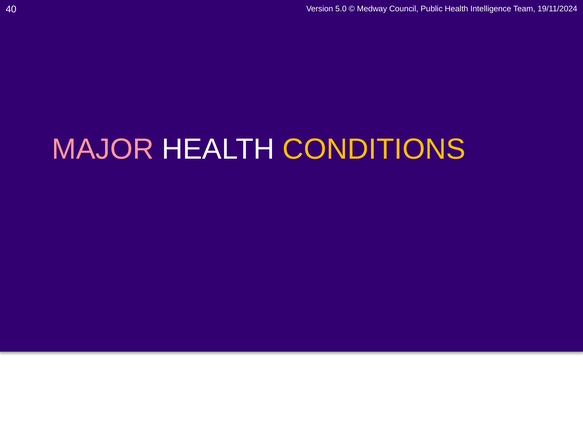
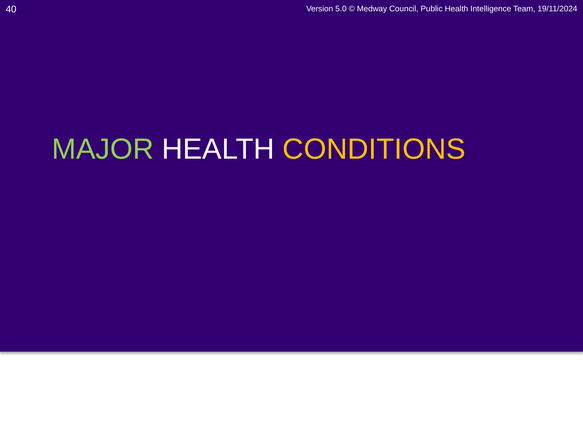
MAJOR colour: pink -> light green
